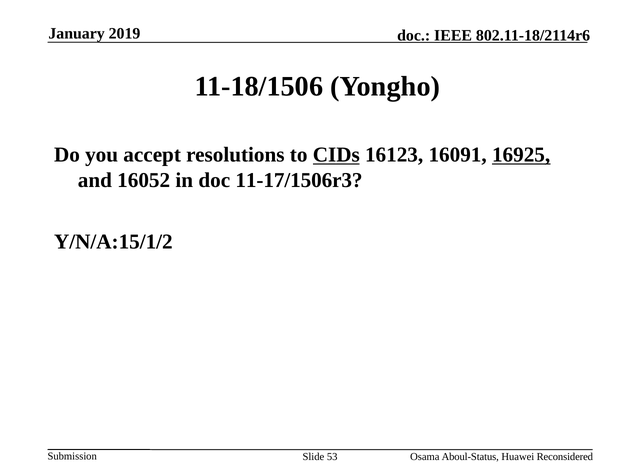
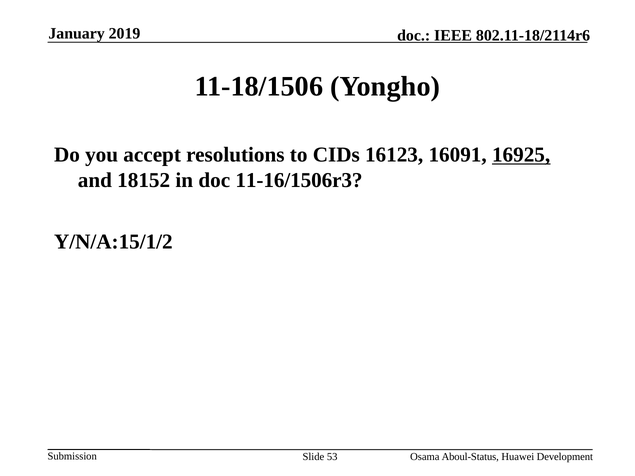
CIDs underline: present -> none
16052: 16052 -> 18152
11-17/1506r3: 11-17/1506r3 -> 11-16/1506r3
Reconsidered: Reconsidered -> Development
